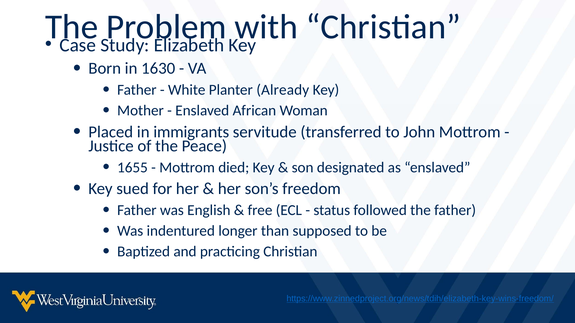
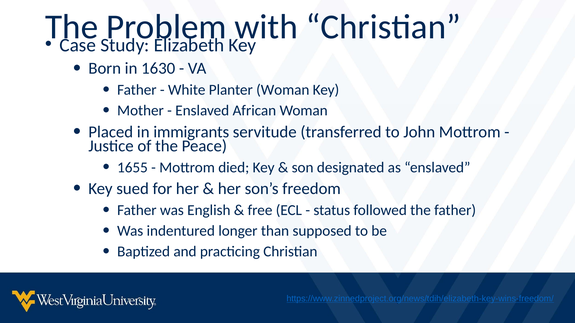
Planter Already: Already -> Woman
